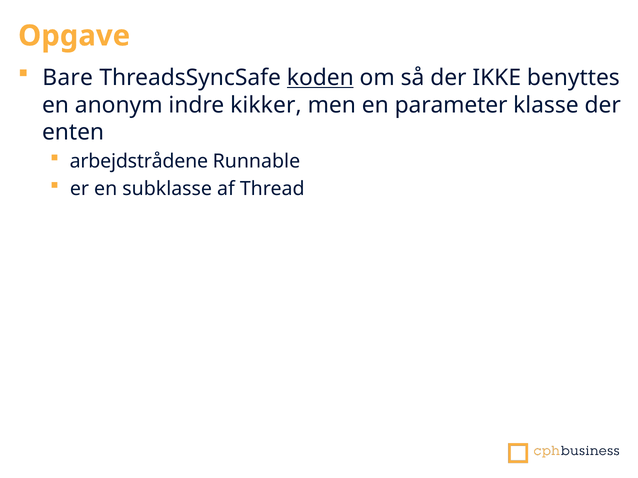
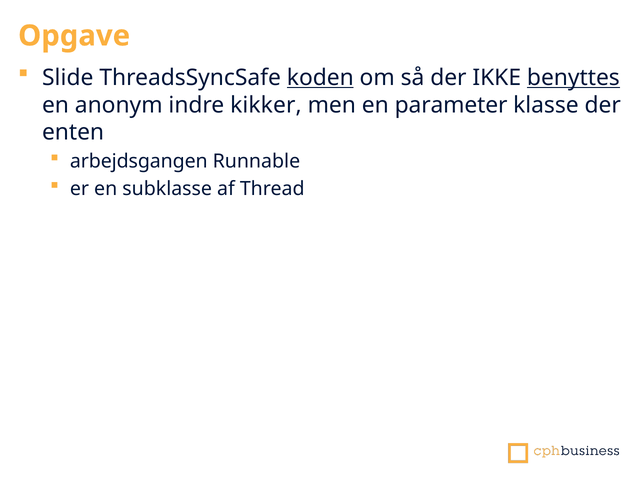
Bare: Bare -> Slide
benyttes underline: none -> present
arbejdstrådene: arbejdstrådene -> arbejdsgangen
